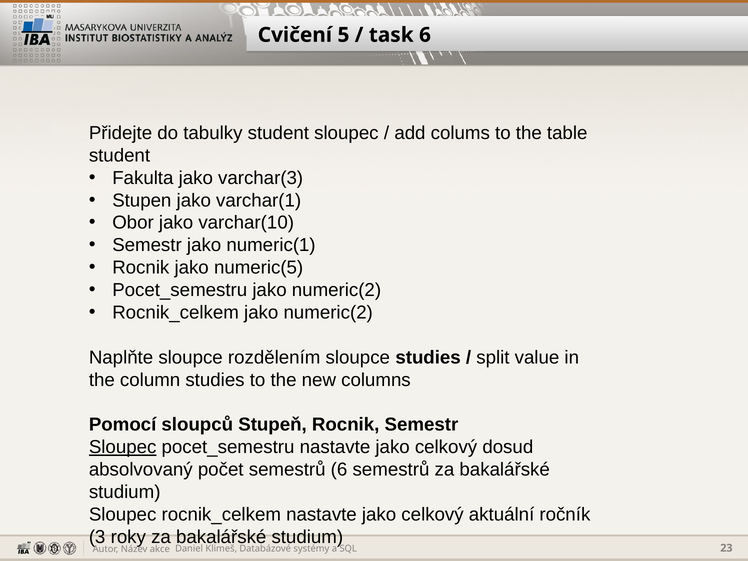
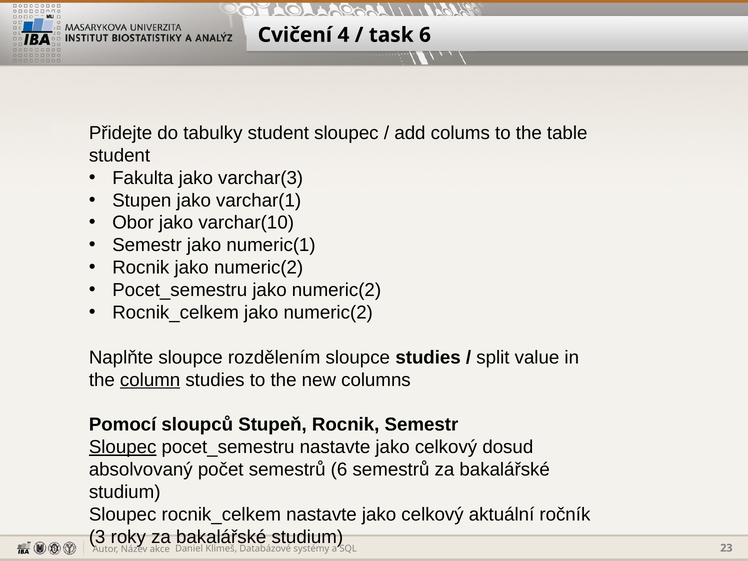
5: 5 -> 4
Rocnik jako numeric(5: numeric(5 -> numeric(2
column underline: none -> present
